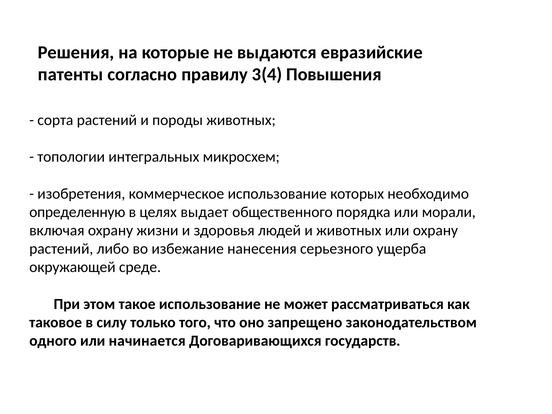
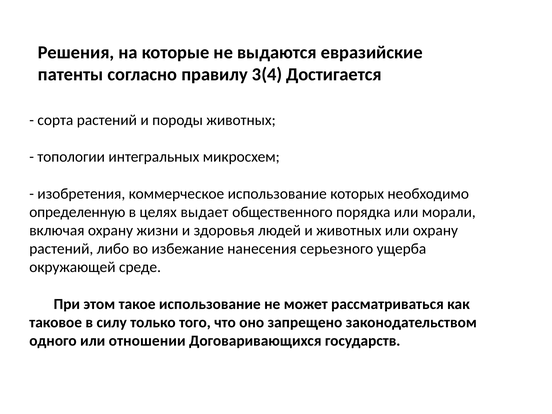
Повышения: Повышения -> Достигается
начинается: начинается -> отношении
